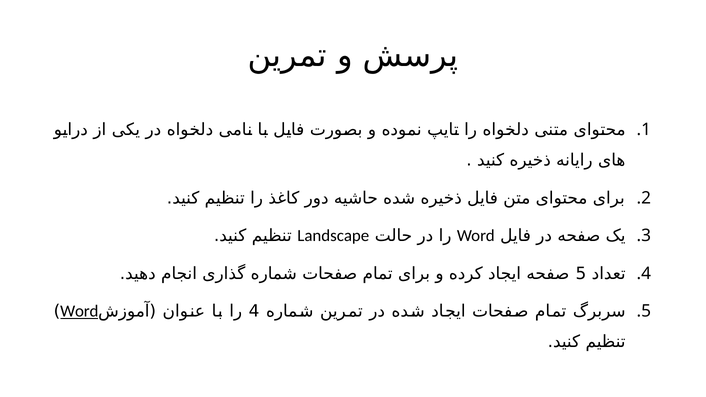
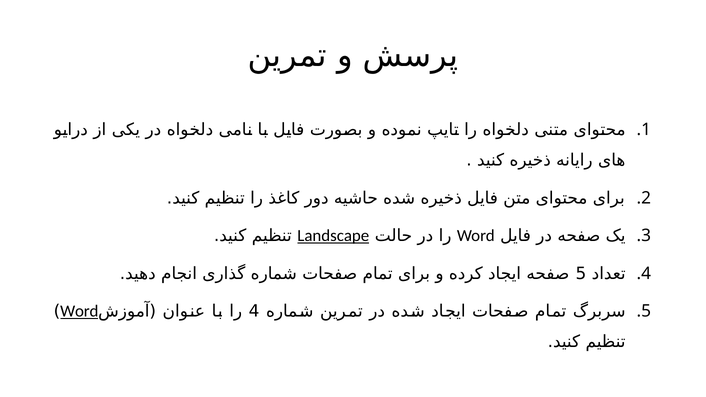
Landscape underline: none -> present
